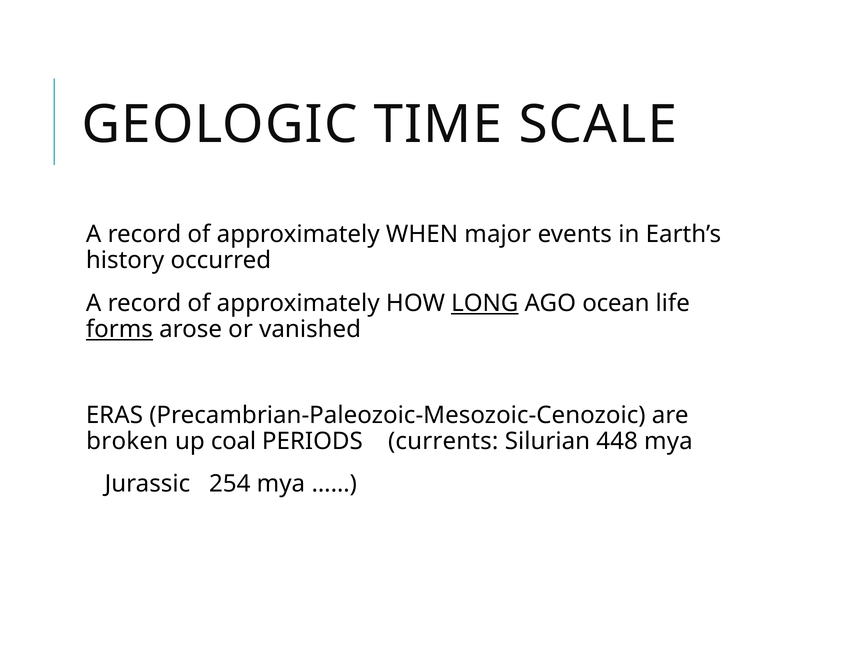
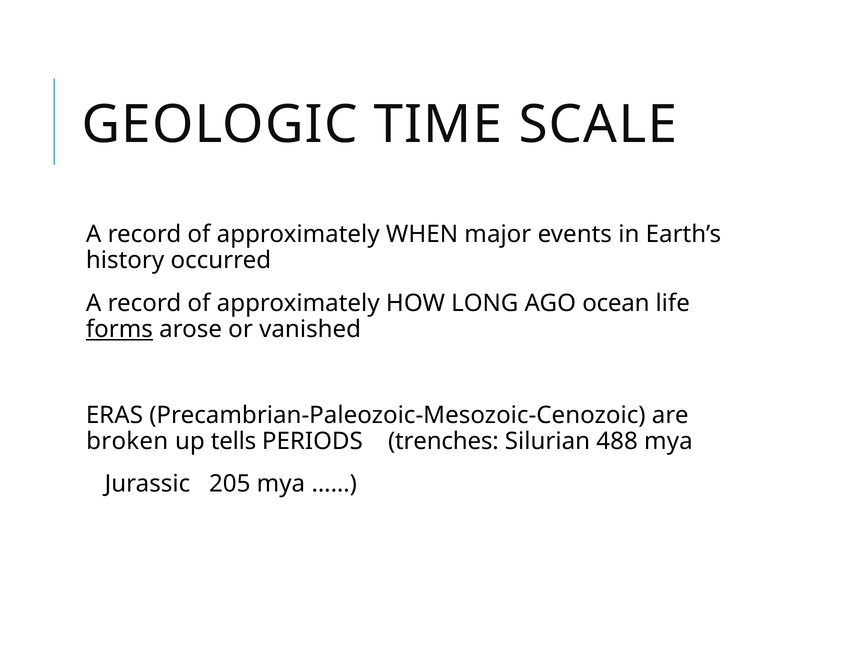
LONG underline: present -> none
coal: coal -> tells
currents: currents -> trenches
448: 448 -> 488
254: 254 -> 205
